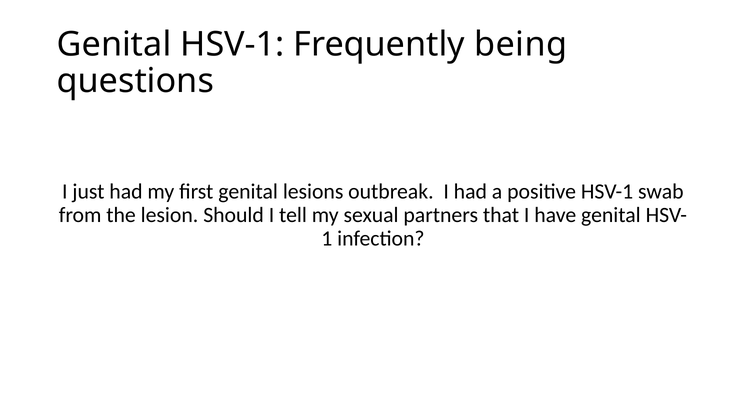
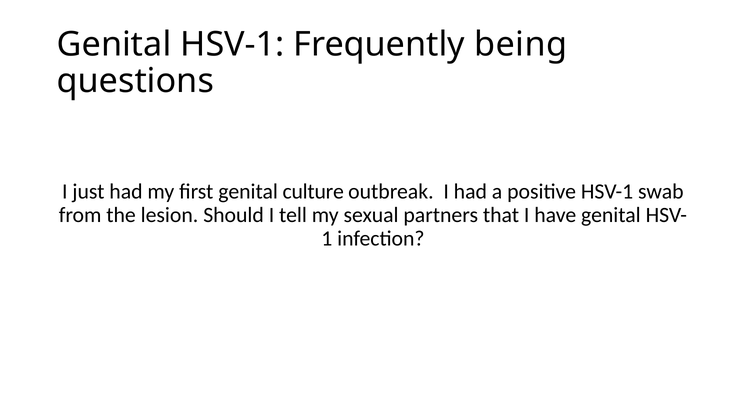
lesions: lesions -> culture
